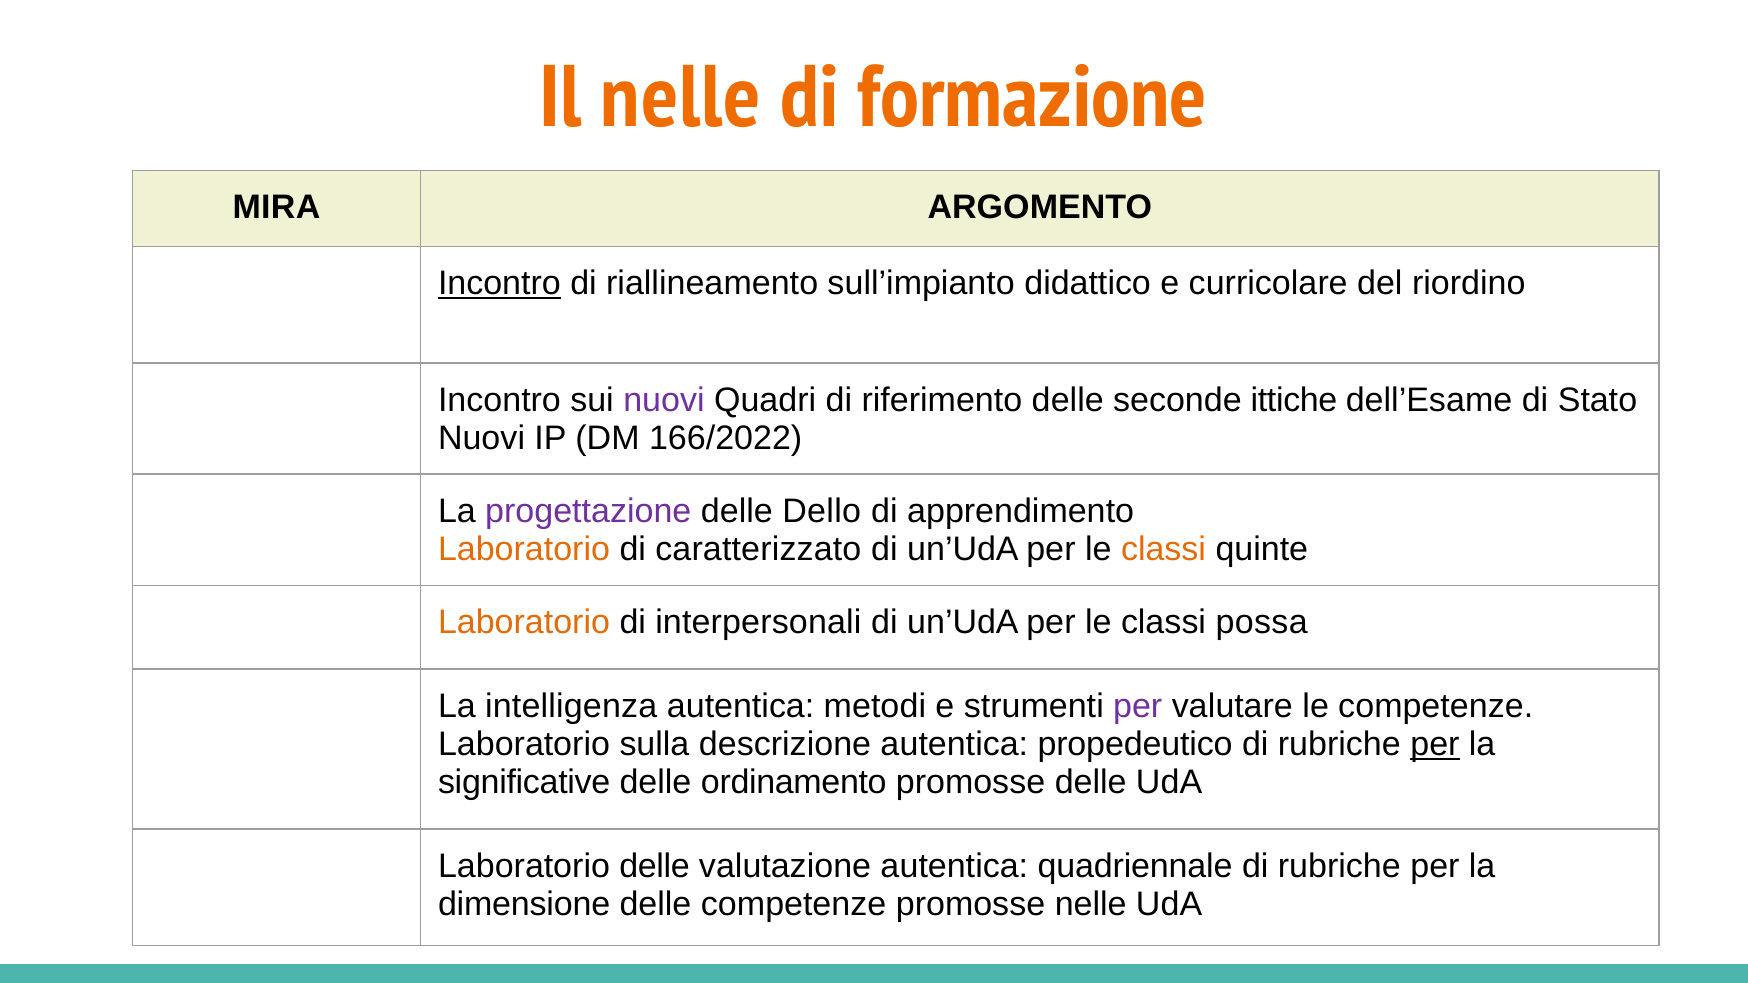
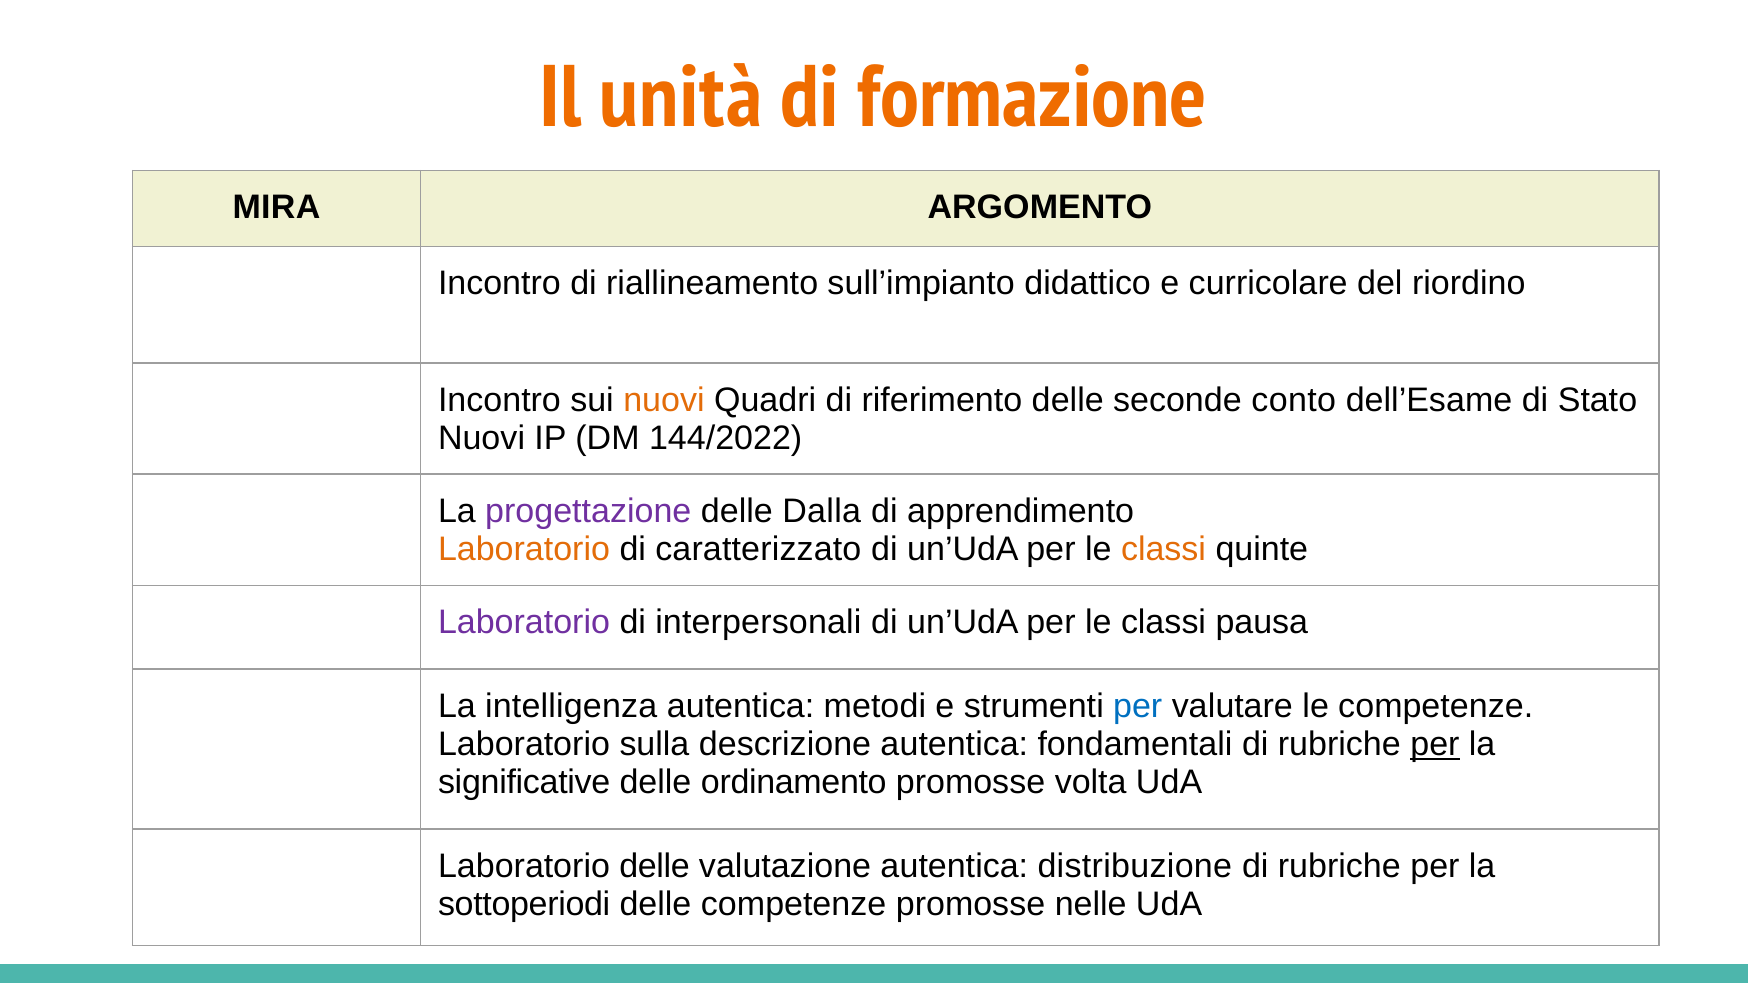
Il nelle: nelle -> unità
Incontro at (499, 284) underline: present -> none
nuovi at (664, 400) colour: purple -> orange
ittiche: ittiche -> conto
166/2022: 166/2022 -> 144/2022
Dello: Dello -> Dalla
Laboratorio at (524, 623) colour: orange -> purple
possa: possa -> pausa
per at (1138, 706) colour: purple -> blue
propedeutico: propedeutico -> fondamentali
promosse delle: delle -> volta
quadriennale: quadriennale -> distribuzione
dimensione: dimensione -> sottoperiodi
